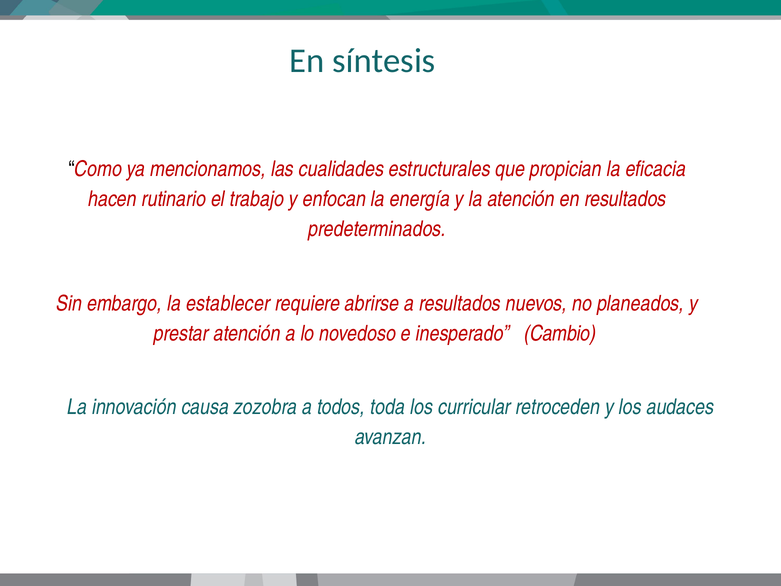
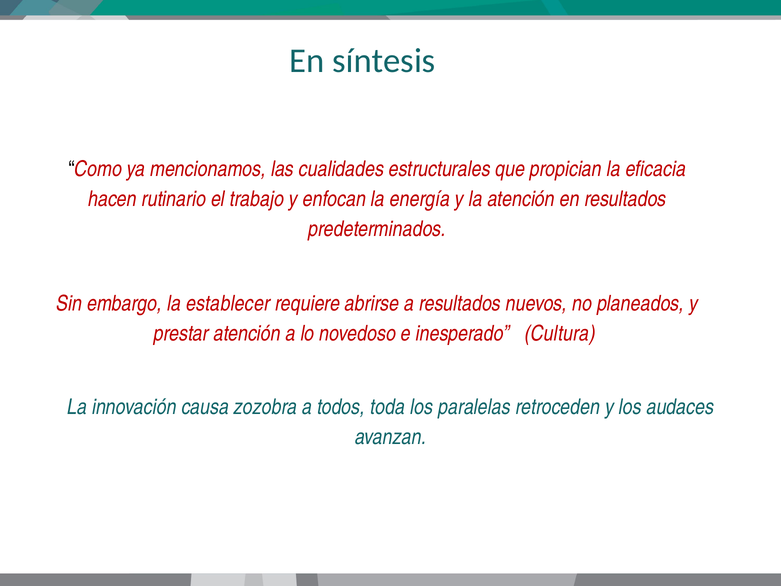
Cambio: Cambio -> Cultura
curricular: curricular -> paralelas
